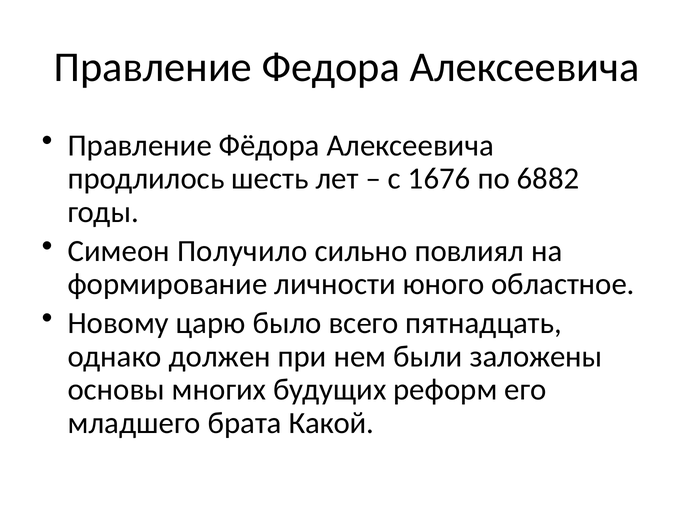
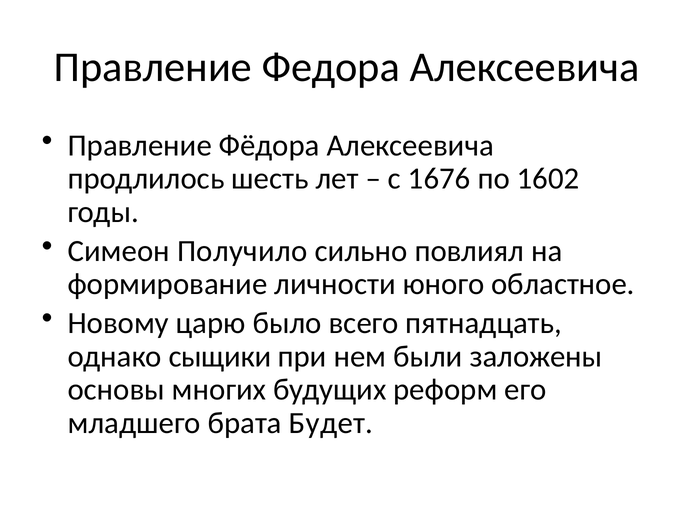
6882: 6882 -> 1602
должен: должен -> сыщики
Какой: Какой -> Будет
